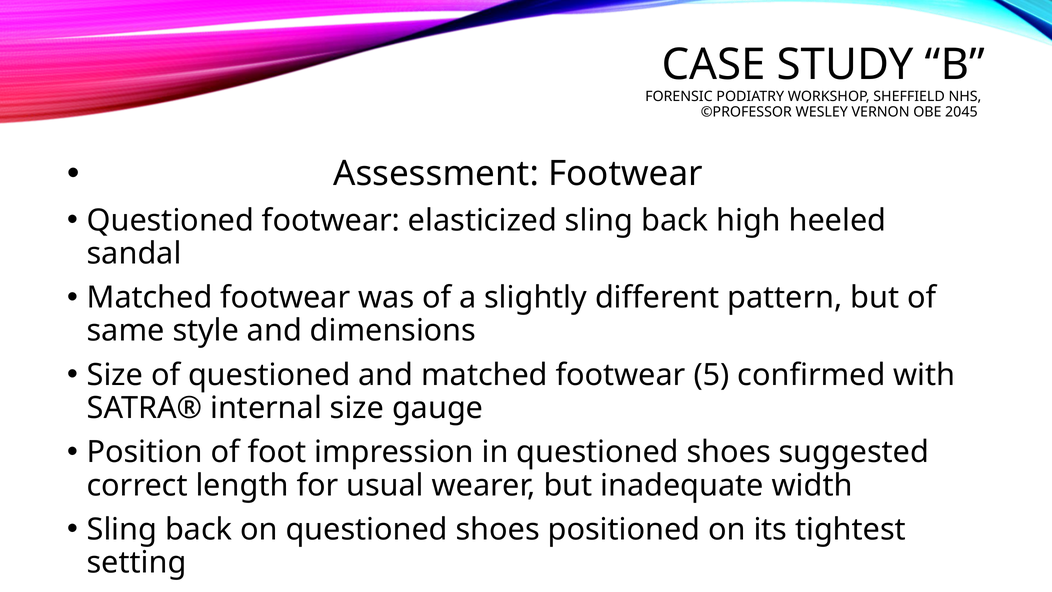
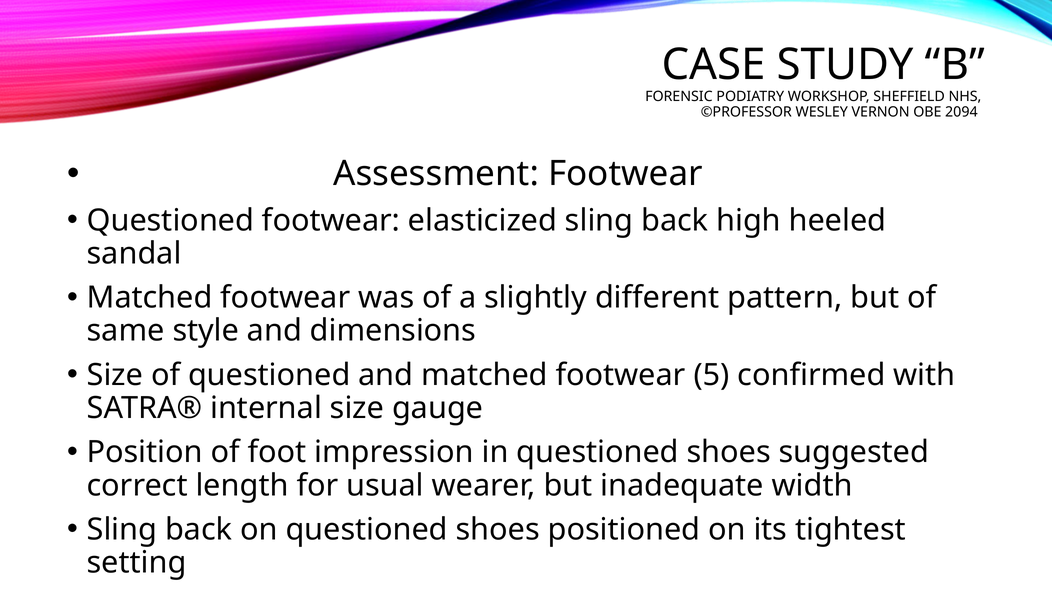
2045: 2045 -> 2094
